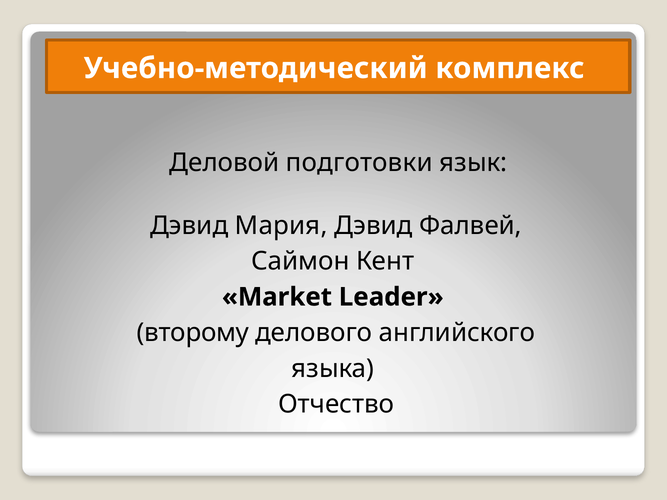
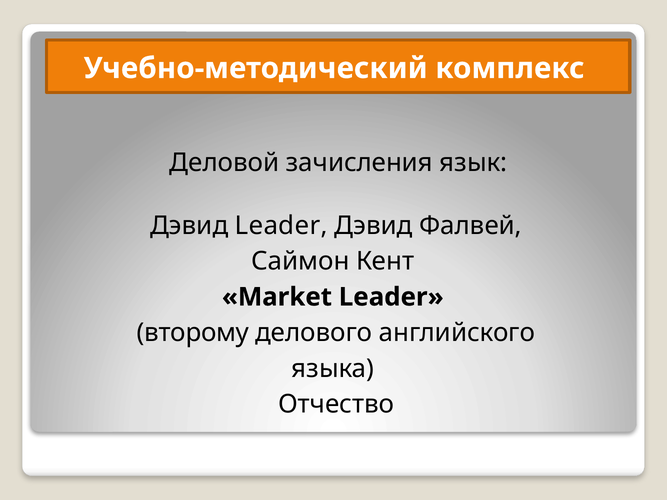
подготовки: подготовки -> зачисления
Дэвид Мария: Мария -> Leader
